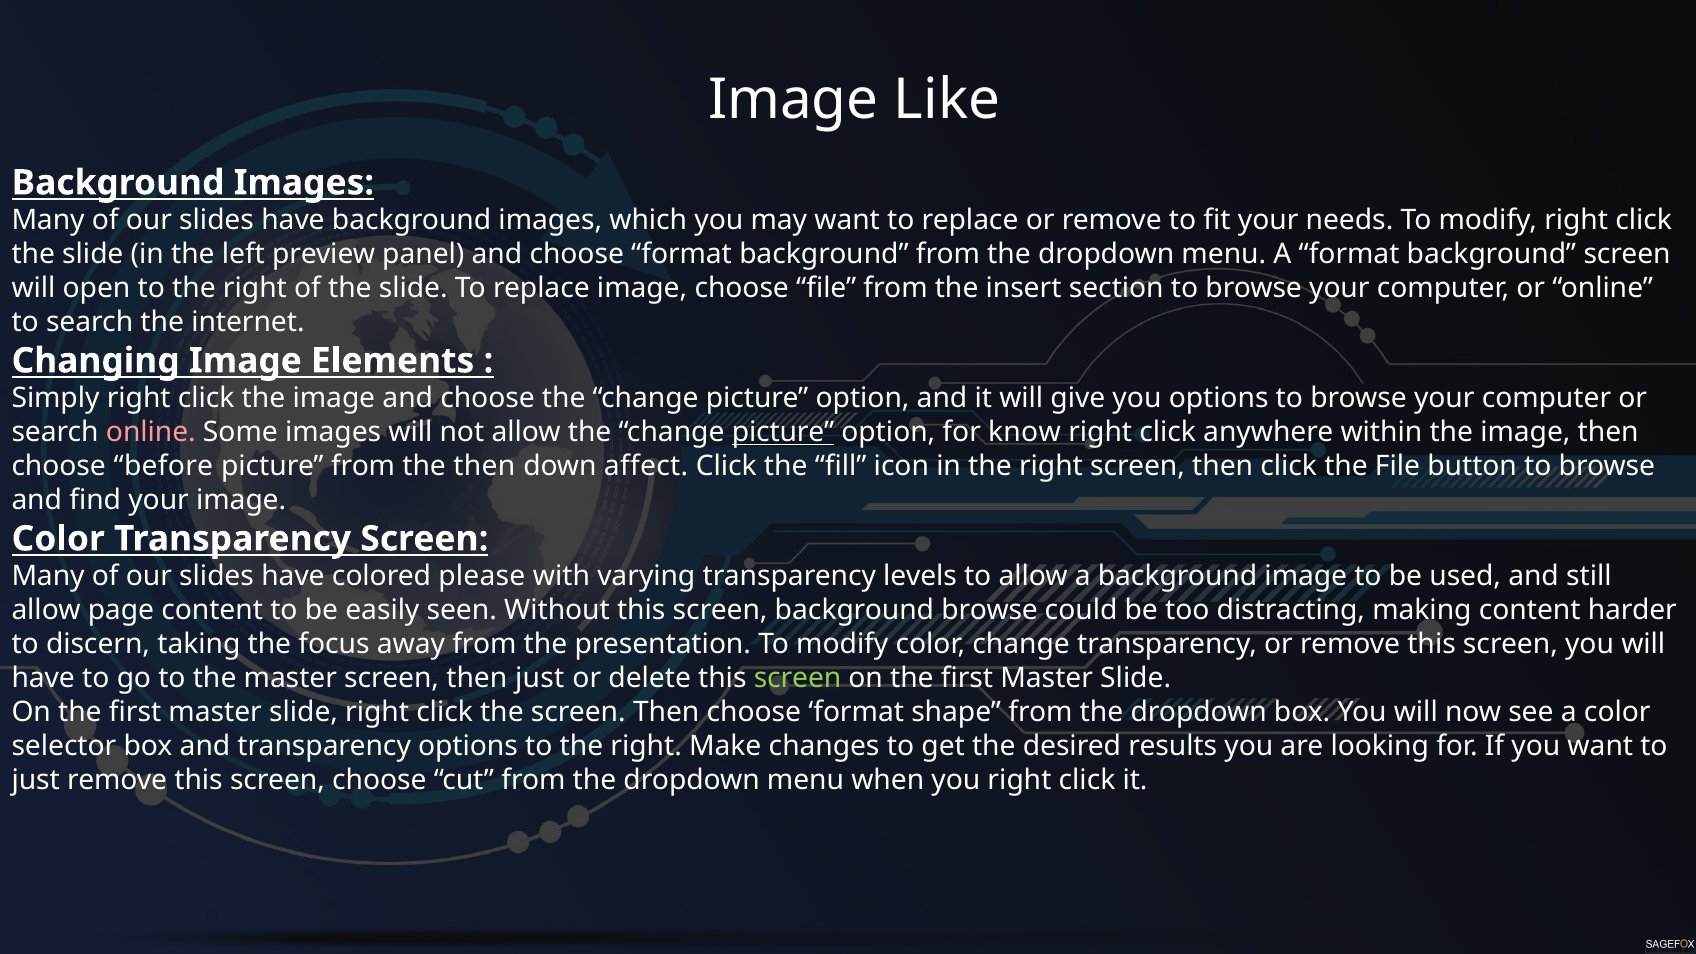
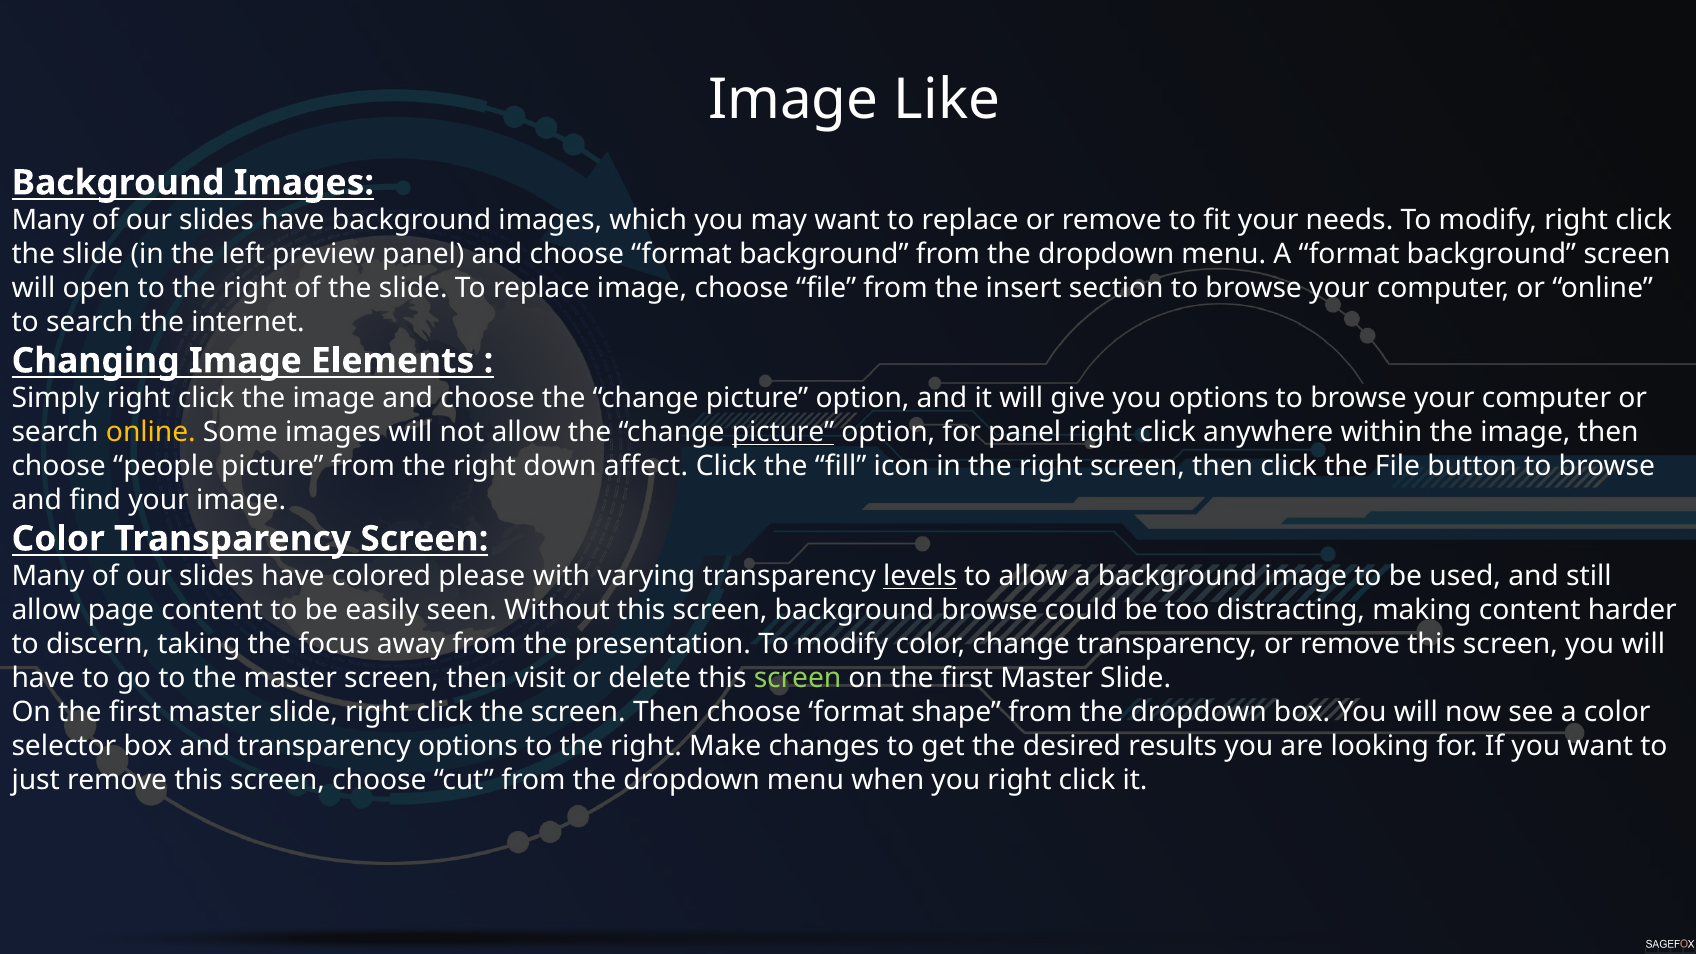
online at (151, 432) colour: pink -> yellow
for know: know -> panel
before: before -> people
from the then: then -> right
levels underline: none -> present
then just: just -> visit
